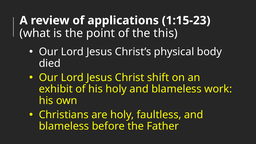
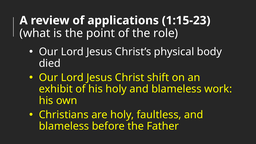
this: this -> role
